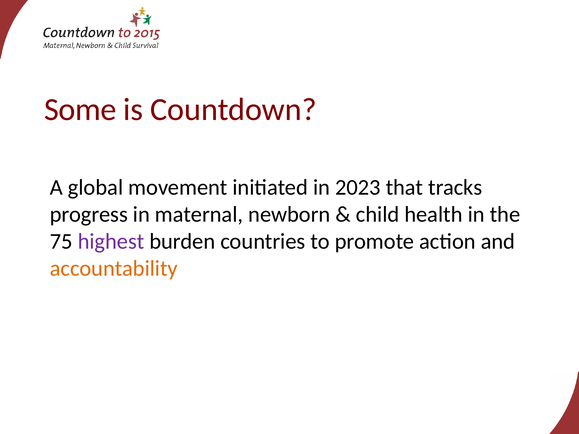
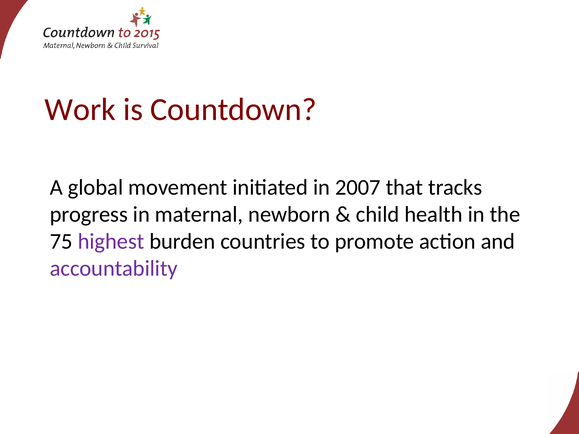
Some: Some -> Work
2023: 2023 -> 2007
accountability colour: orange -> purple
